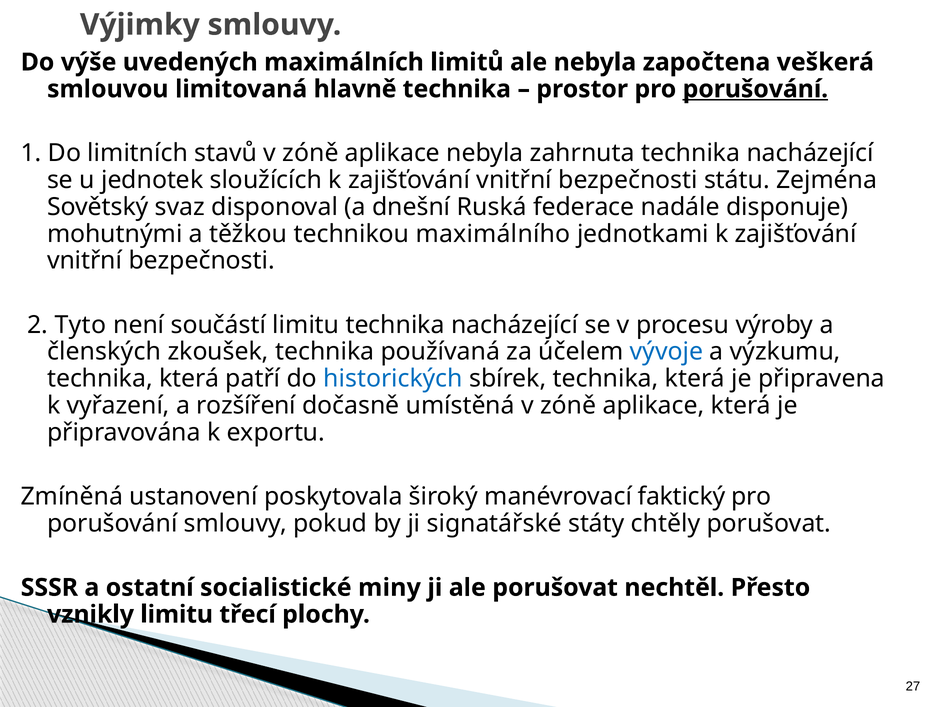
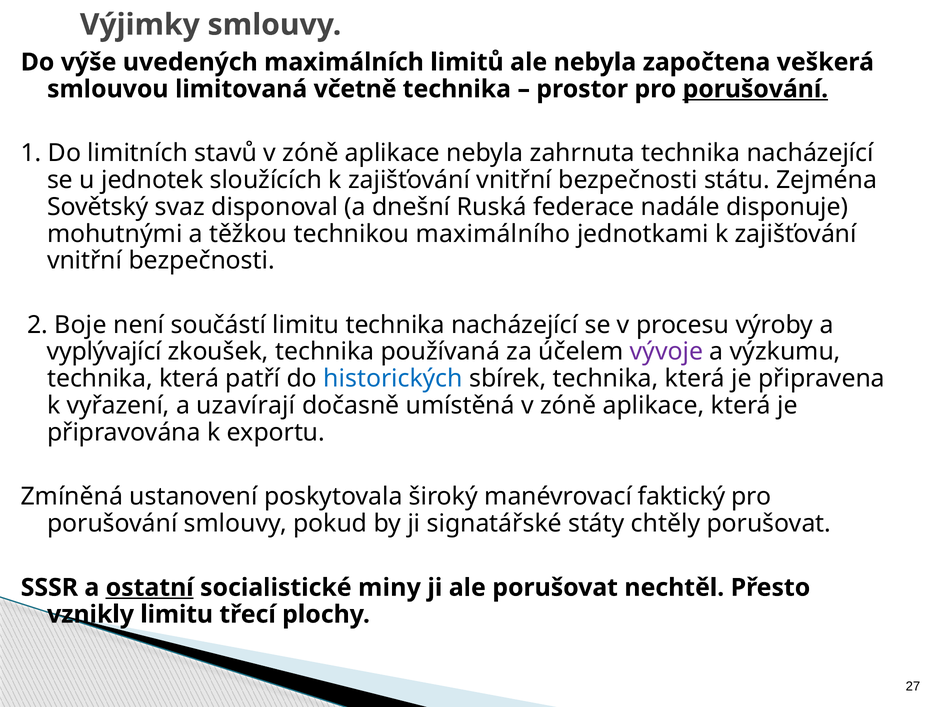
hlavně: hlavně -> včetně
Tyto: Tyto -> Boje
členských: členských -> vyplývající
vývoje colour: blue -> purple
rozšíření: rozšíření -> uzavírají
ostatní underline: none -> present
